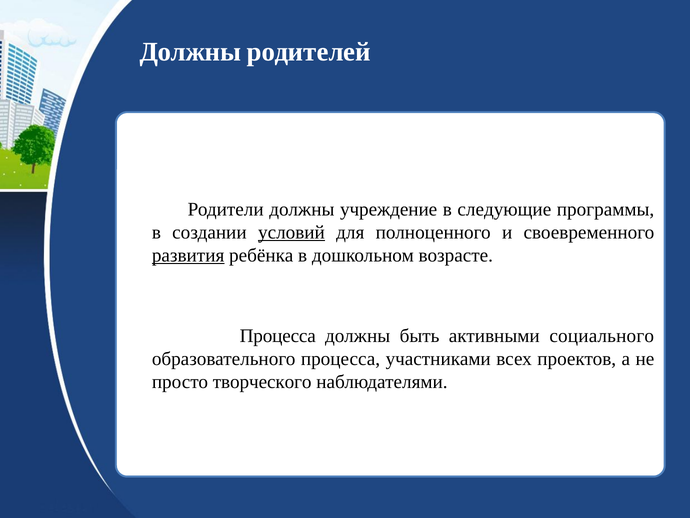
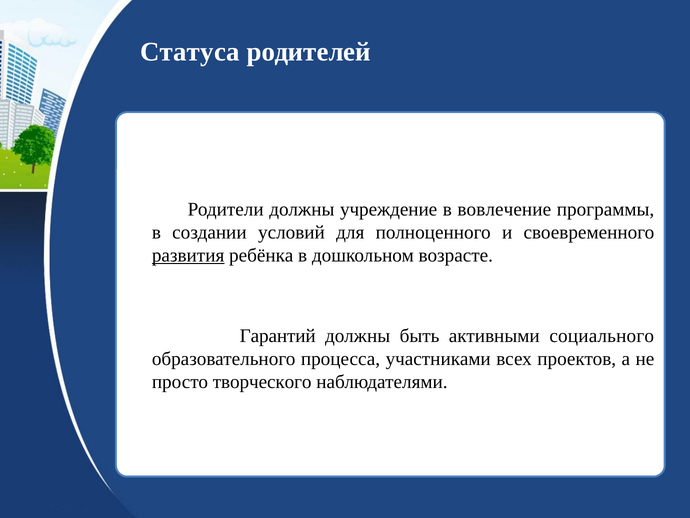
Должны at (190, 52): Должны -> Статуса
следующие: следующие -> вовлечение
условий underline: present -> none
Процесса at (278, 336): Процесса -> Гарантий
